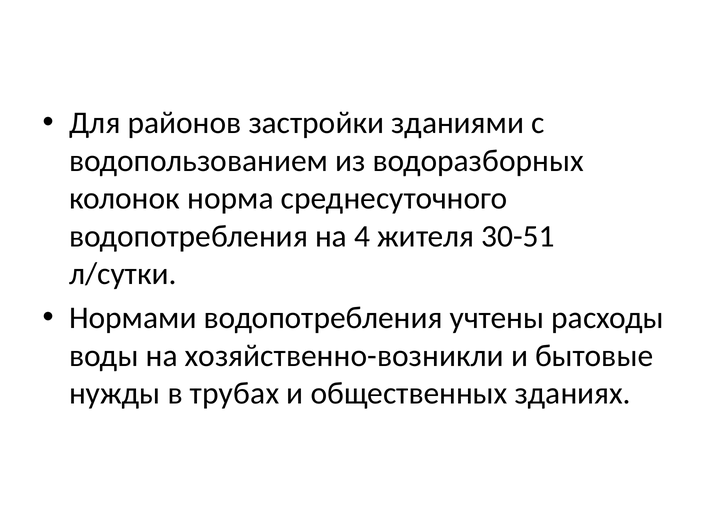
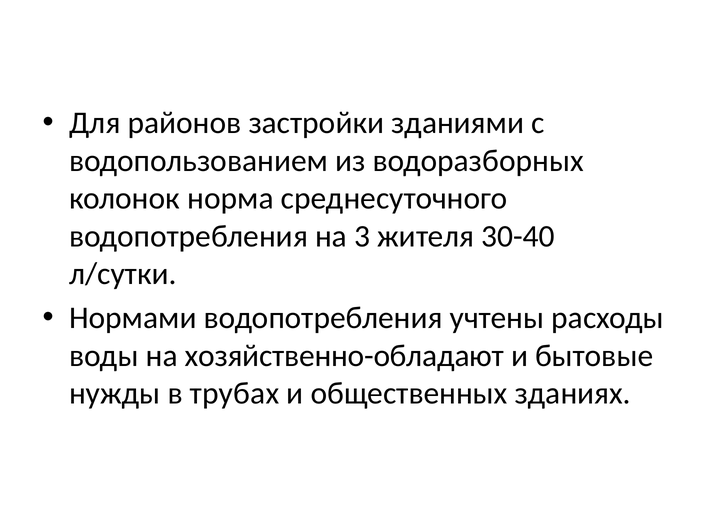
4: 4 -> 3
30-51: 30-51 -> 30-40
хозяйственно-возникли: хозяйственно-возникли -> хозяйственно-обладают
